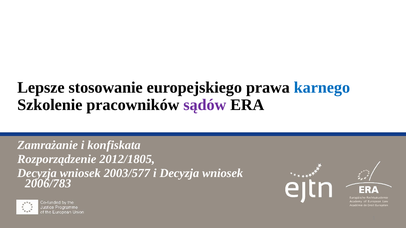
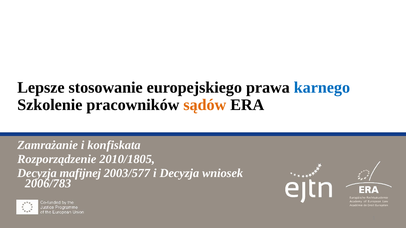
sądów colour: purple -> orange
2012/1805: 2012/1805 -> 2010/1805
wniosek at (80, 173): wniosek -> mafijnej
